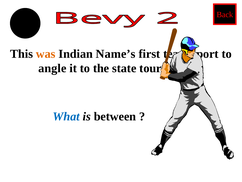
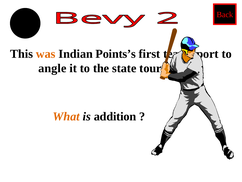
Name’s: Name’s -> Points’s
What colour: blue -> orange
between: between -> addition
